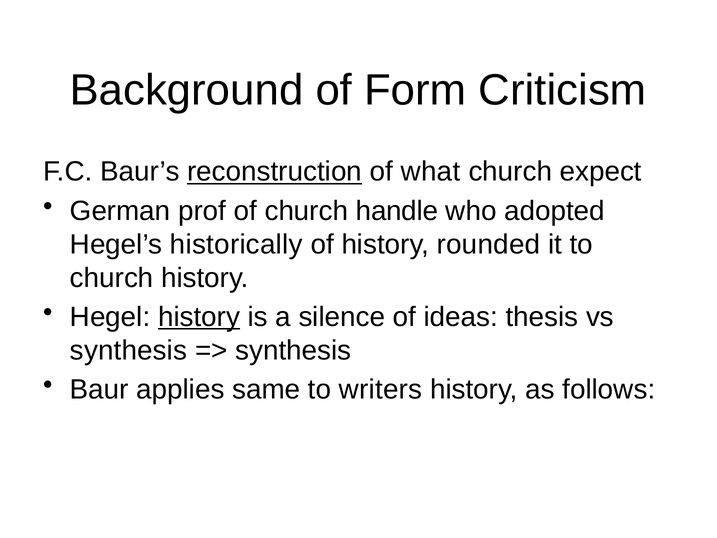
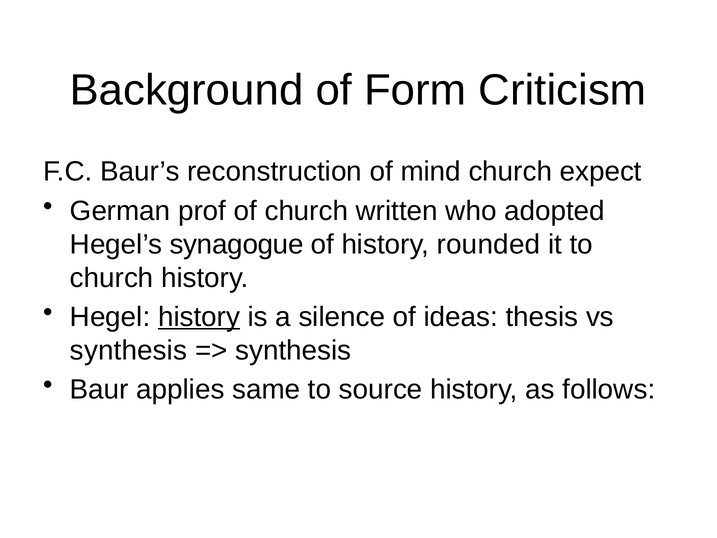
reconstruction underline: present -> none
what: what -> mind
handle: handle -> written
historically: historically -> synagogue
writers: writers -> source
